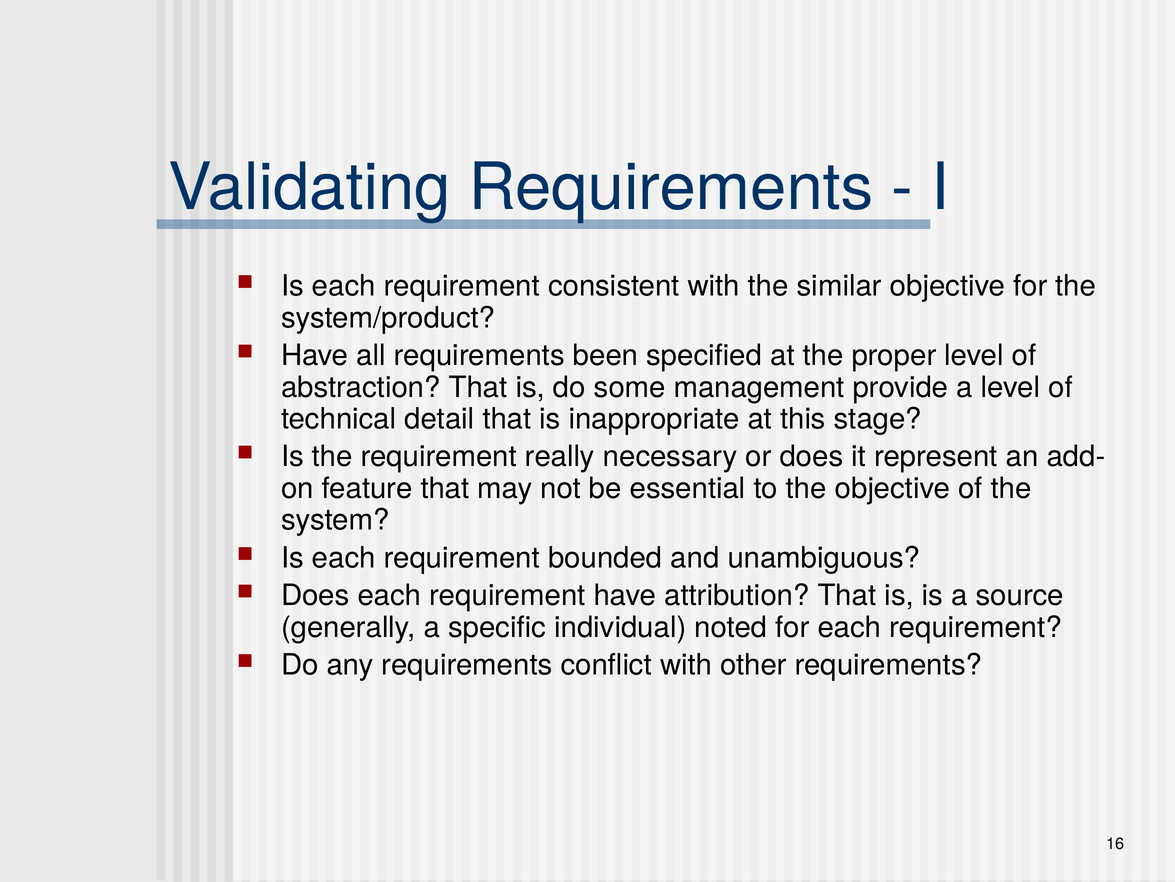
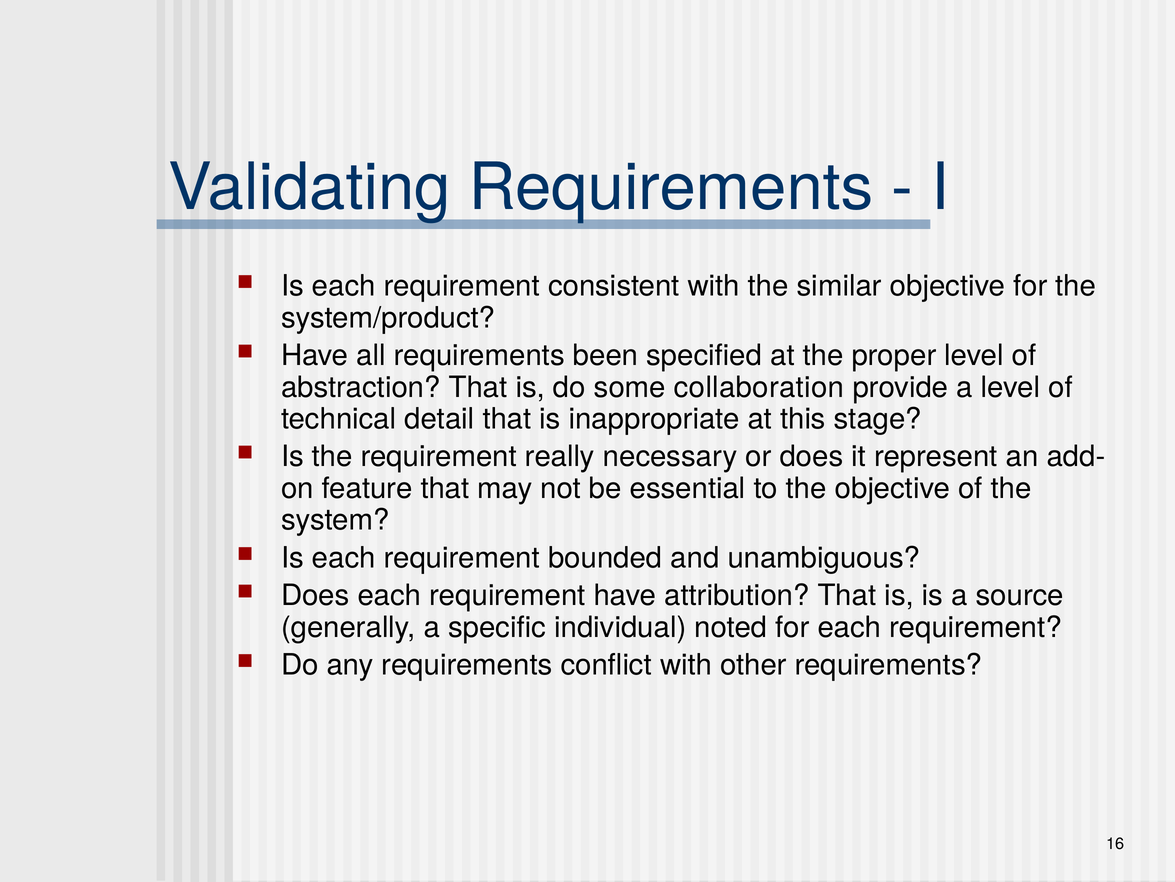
management: management -> collaboration
